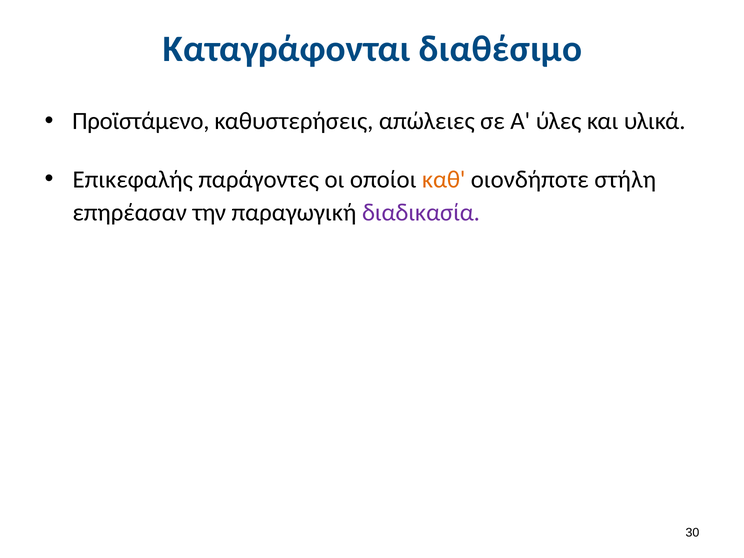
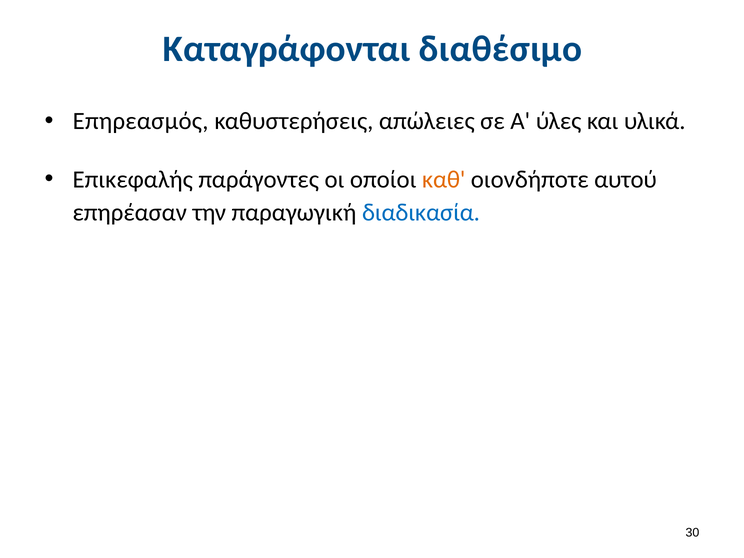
Προϊστάμενο: Προϊστάμενο -> Επηρεασμός
στήλη: στήλη -> αυτού
διαδικασία colour: purple -> blue
